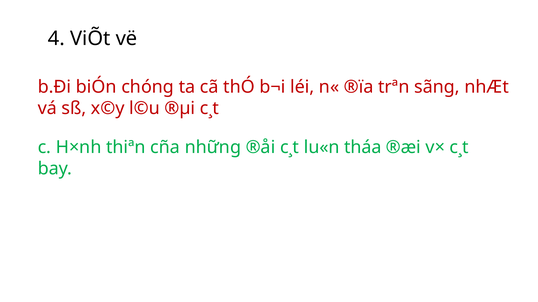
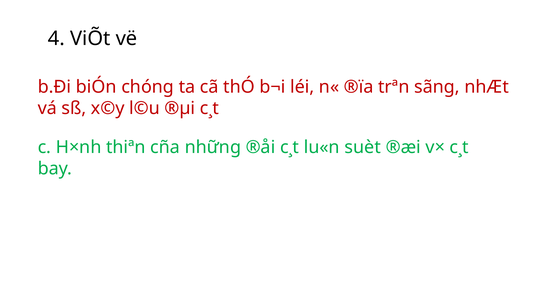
tháa: tháa -> suèt
